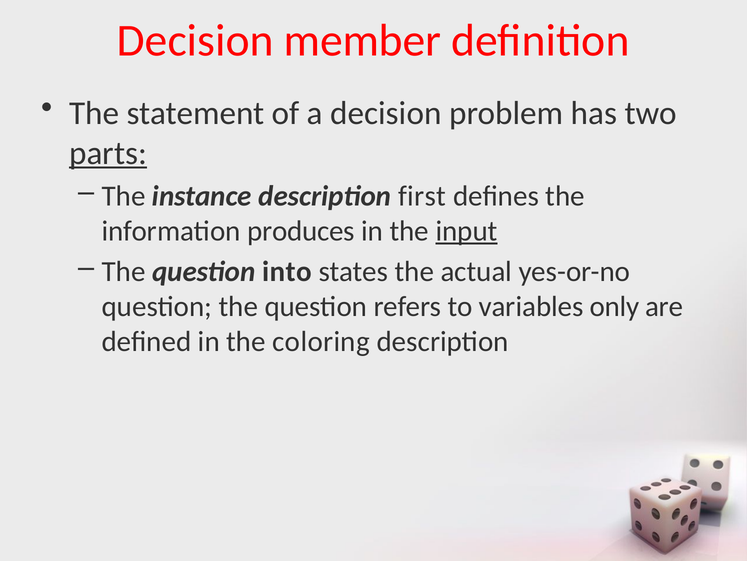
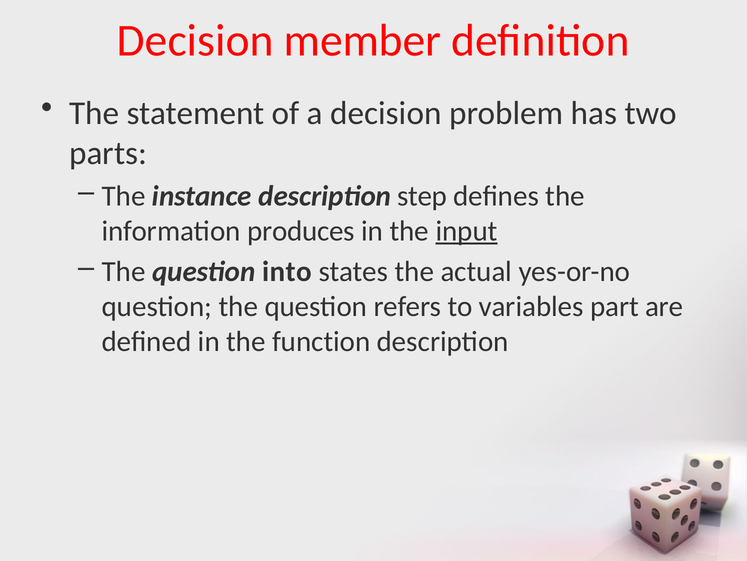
parts underline: present -> none
first: first -> step
only: only -> part
coloring: coloring -> function
